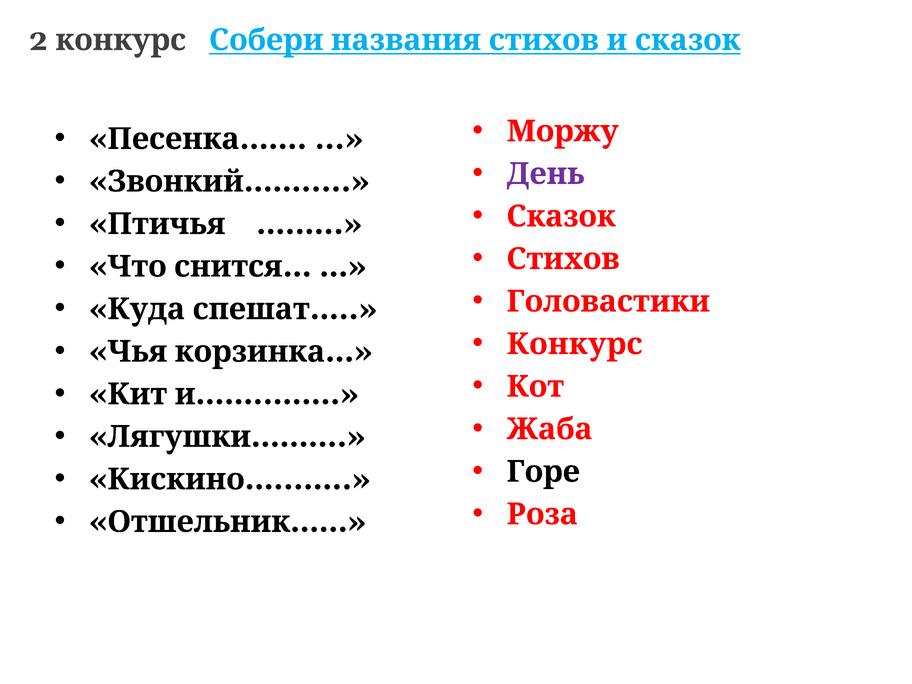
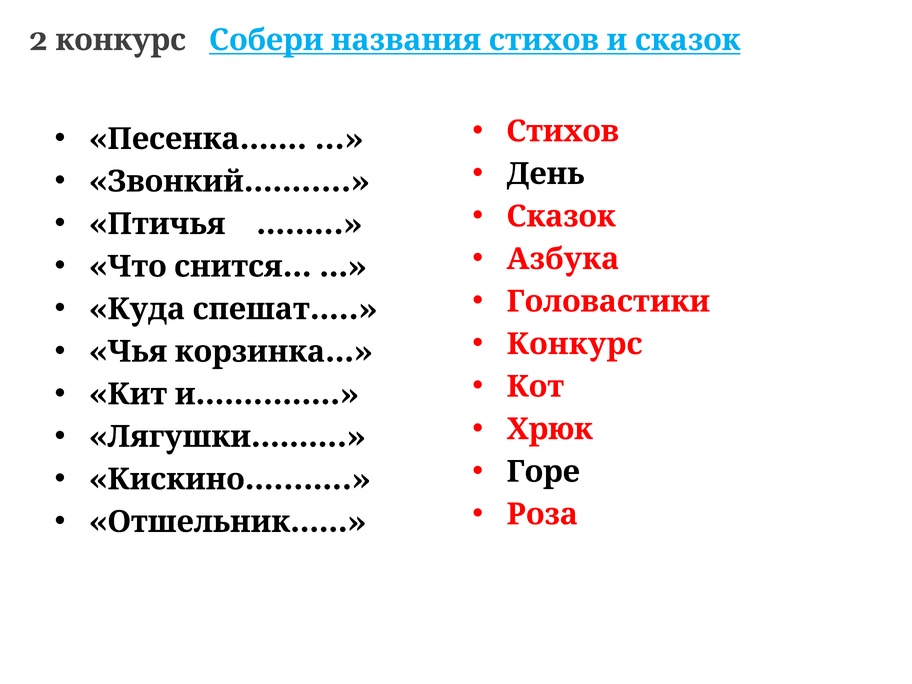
Моржу at (563, 131): Моржу -> Стихов
День colour: purple -> black
Стихов at (563, 259): Стихов -> Азбука
Жаба: Жаба -> Хрюк
